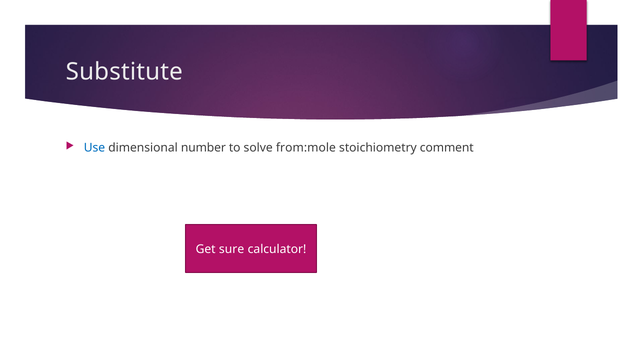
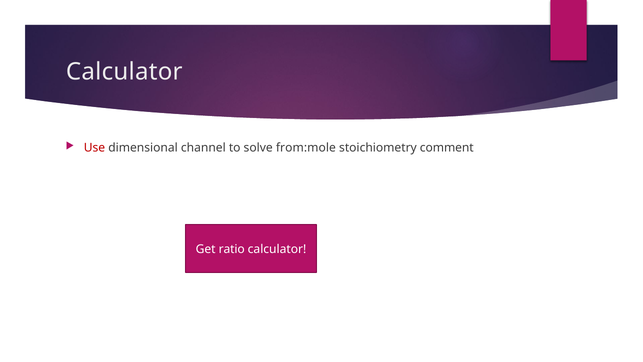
Substitute at (124, 72): Substitute -> Calculator
Use colour: blue -> red
number: number -> channel
sure: sure -> ratio
